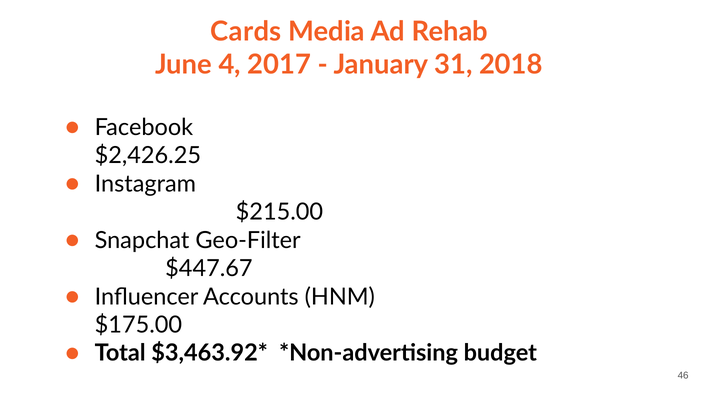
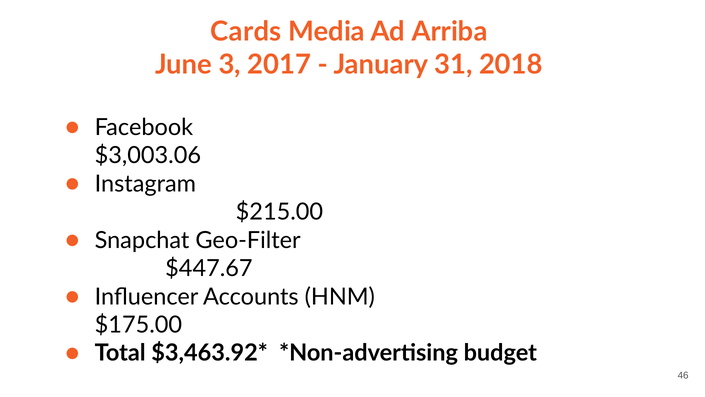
Rehab: Rehab -> Arriba
4: 4 -> 3
$2,426.25: $2,426.25 -> $3,003.06
